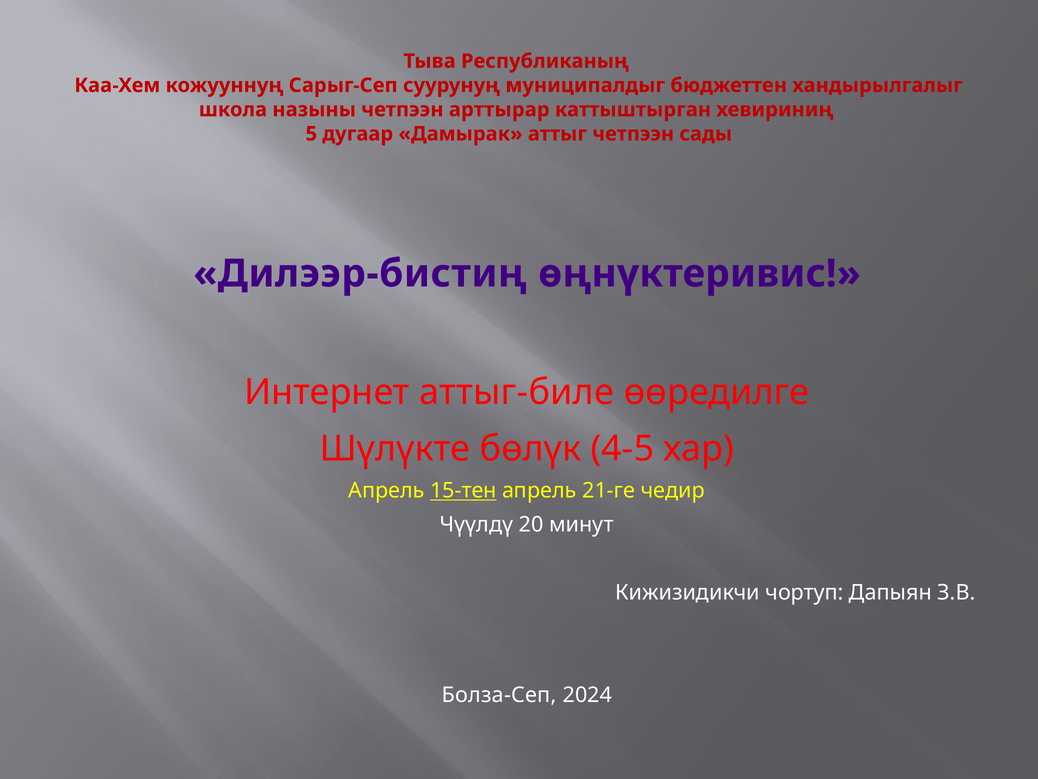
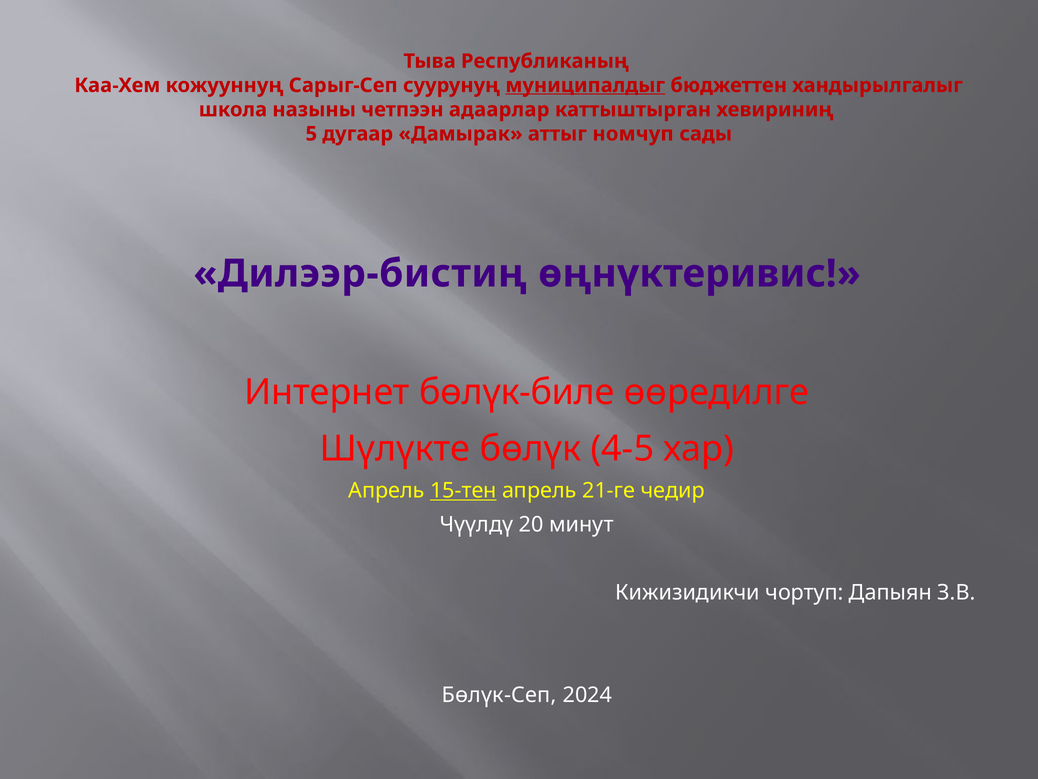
муниципалдыг underline: none -> present
арттырар: арттырар -> адаарлар
аттыг четпээн: четпээн -> номчуп
аттыг-биле: аттыг-биле -> бөлүк-биле
Болза-Сеп: Болза-Сеп -> Бөлүк-Сеп
